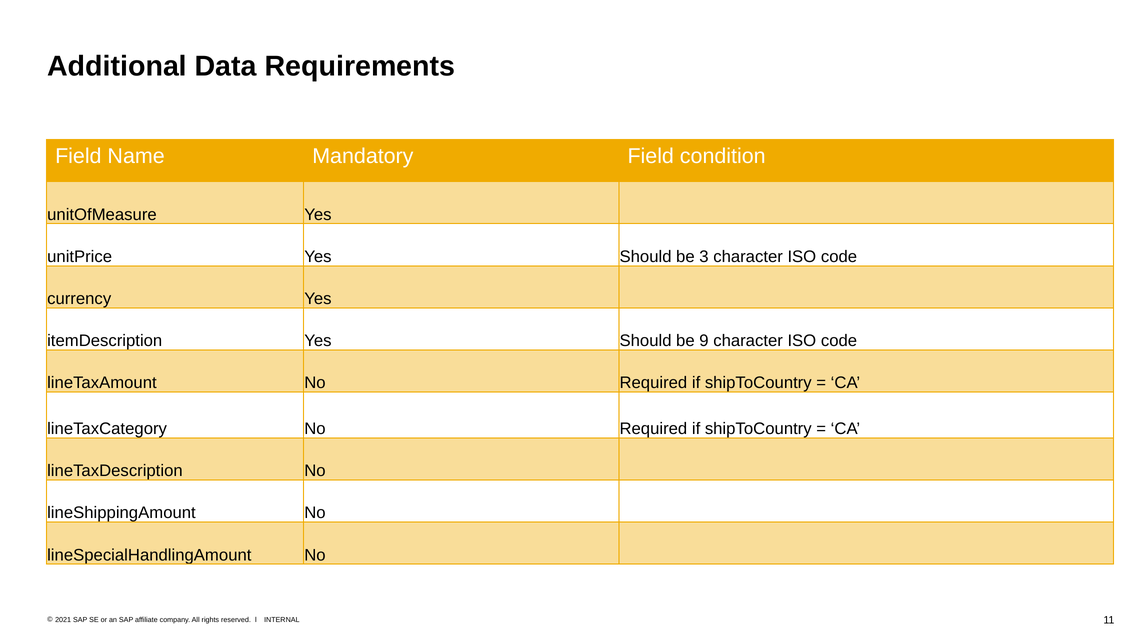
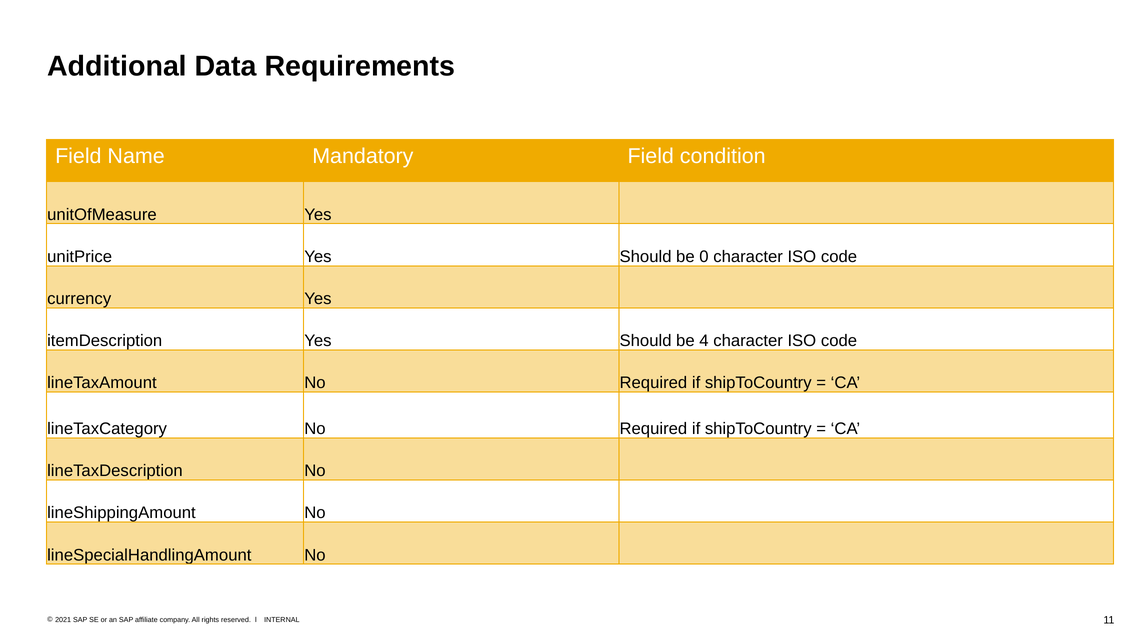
3: 3 -> 0
9: 9 -> 4
